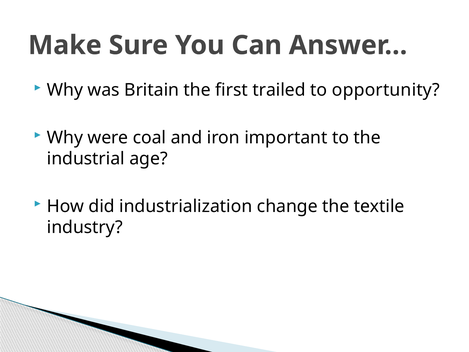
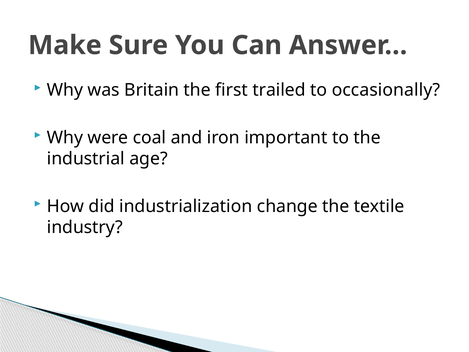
opportunity: opportunity -> occasionally
